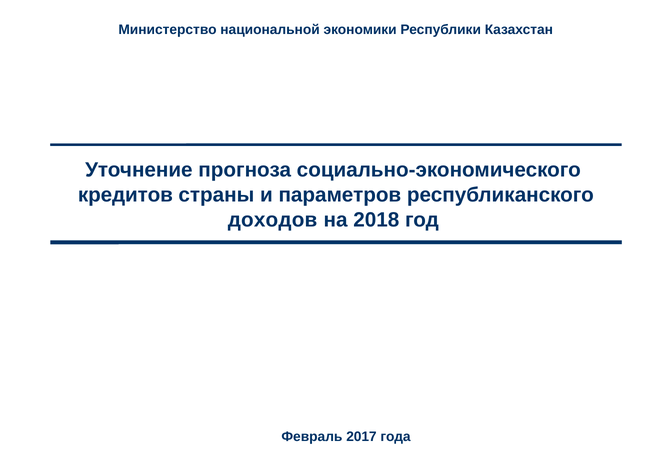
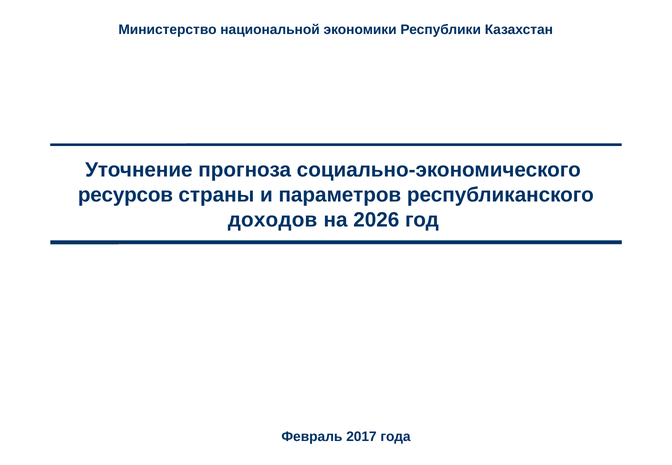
кредитов: кредитов -> ресурсов
2018: 2018 -> 2026
